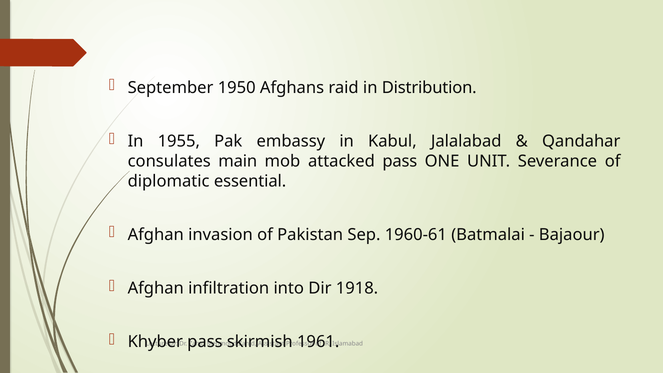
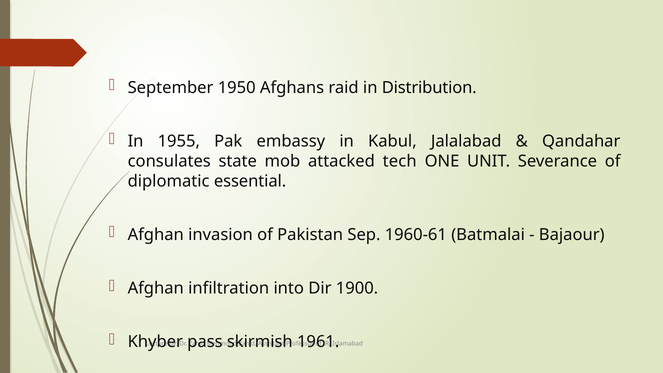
main: main -> state
attacked pass: pass -> tech
1918: 1918 -> 1900
